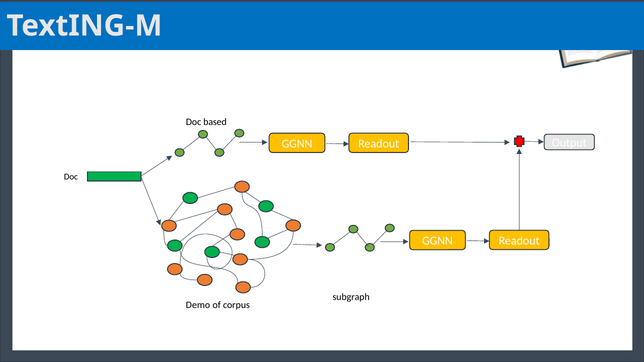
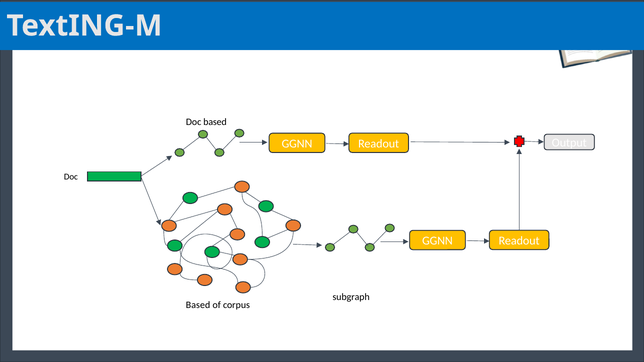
Demo at (198, 305): Demo -> Based
